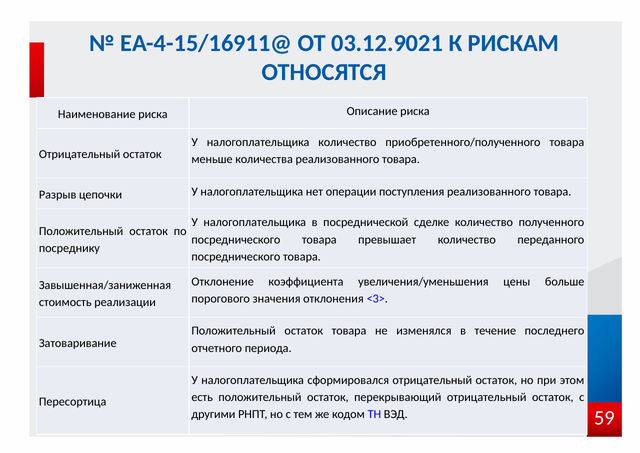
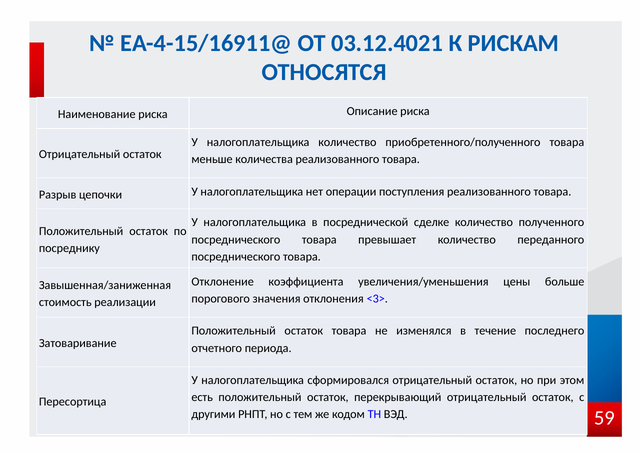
03.12.9021: 03.12.9021 -> 03.12.4021
